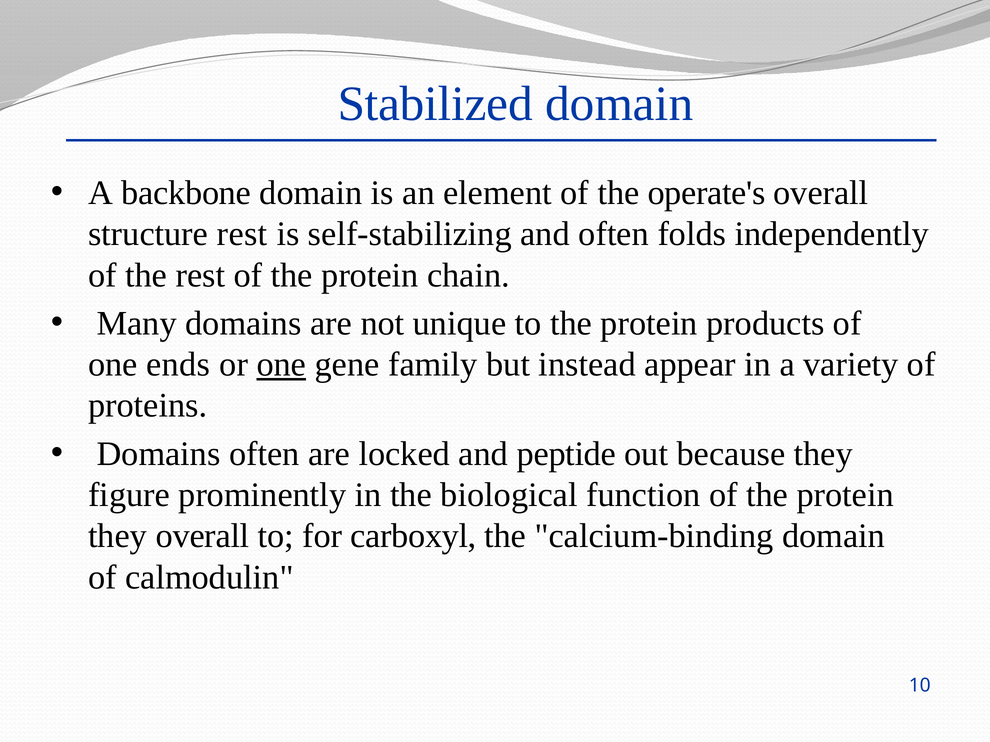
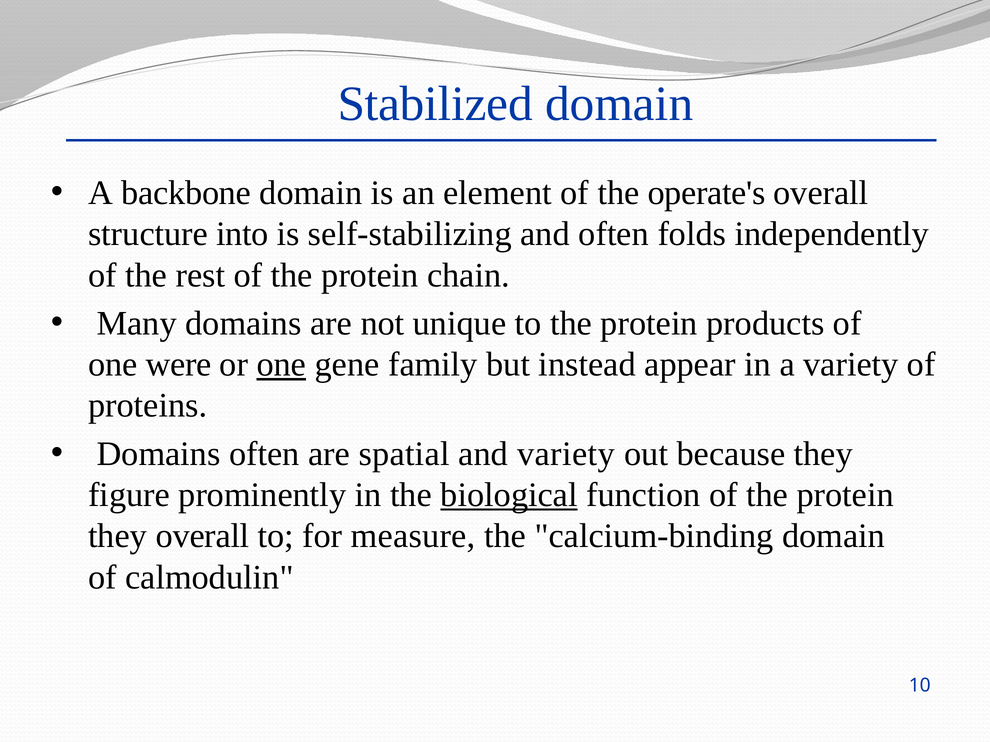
structure rest: rest -> into
ends: ends -> were
locked: locked -> spatial
and peptide: peptide -> variety
biological underline: none -> present
carboxyl: carboxyl -> measure
